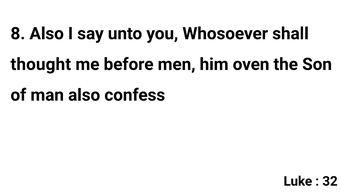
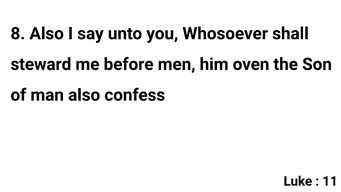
thought: thought -> steward
32: 32 -> 11
